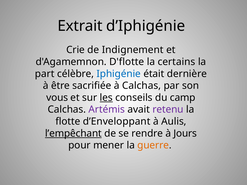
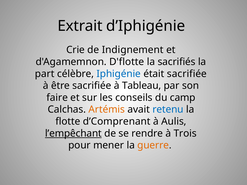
certains: certains -> sacrifiés
était dernière: dernière -> sacrifiée
à Calchas: Calchas -> Tableau
vous: vous -> faire
les underline: present -> none
Artémis colour: purple -> orange
retenu colour: purple -> blue
d’Enveloppant: d’Enveloppant -> d’Comprenant
Jours: Jours -> Trois
